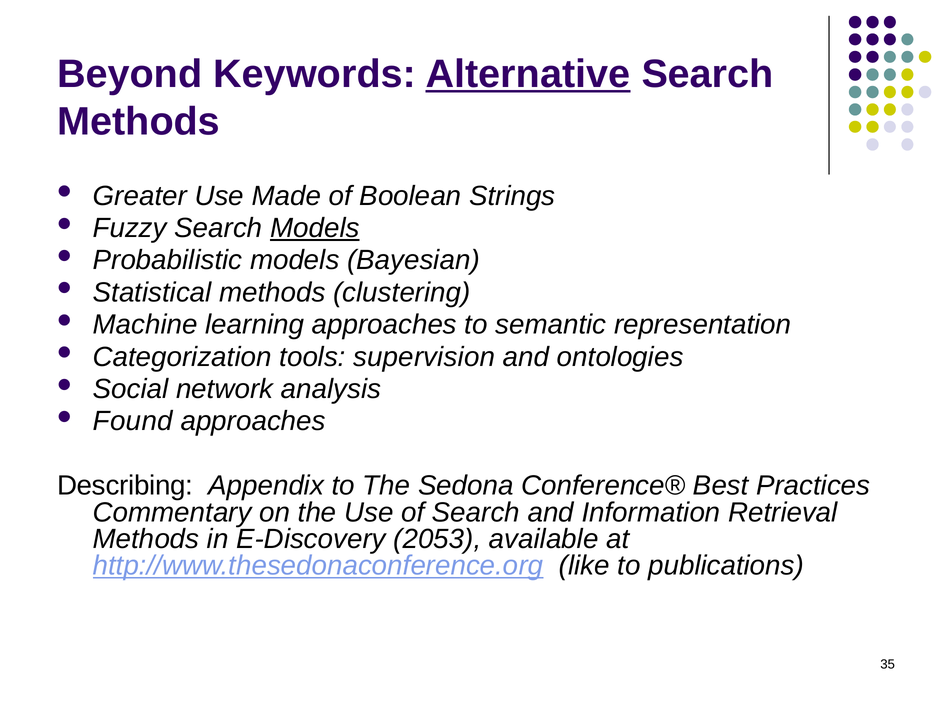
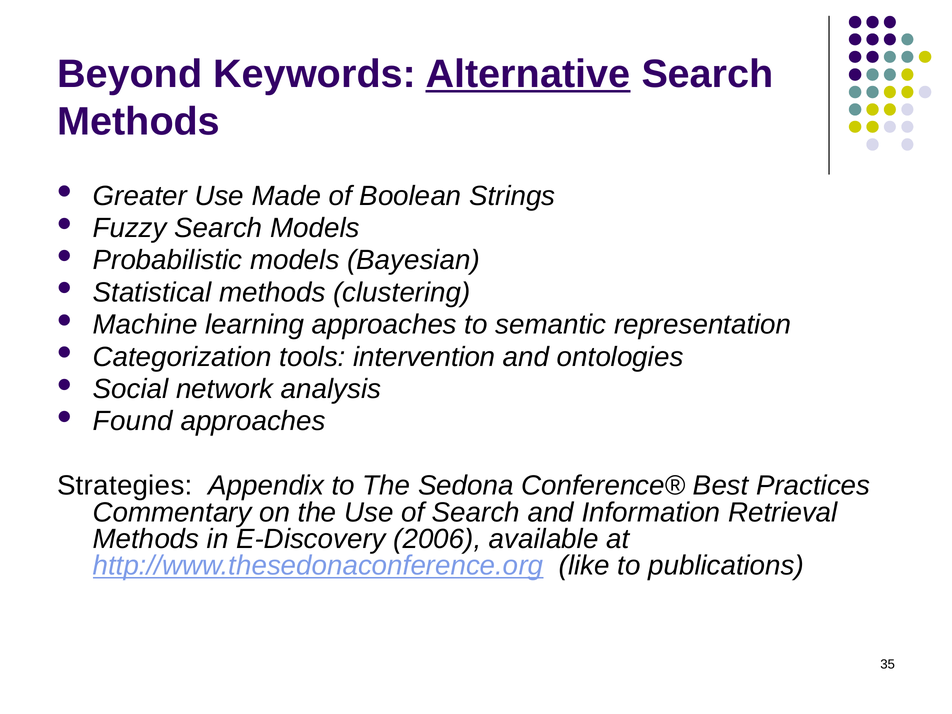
Models at (315, 228) underline: present -> none
supervision: supervision -> intervention
Describing: Describing -> Strategies
2053: 2053 -> 2006
